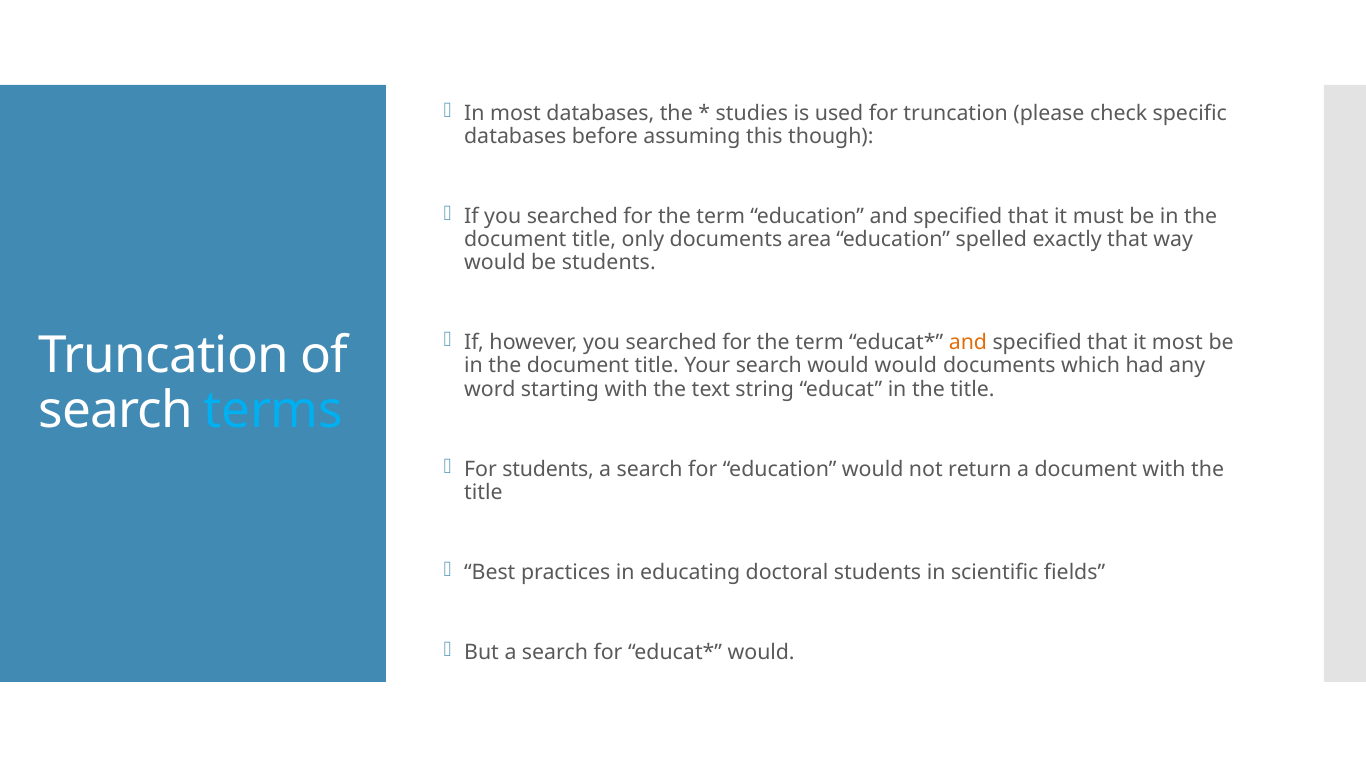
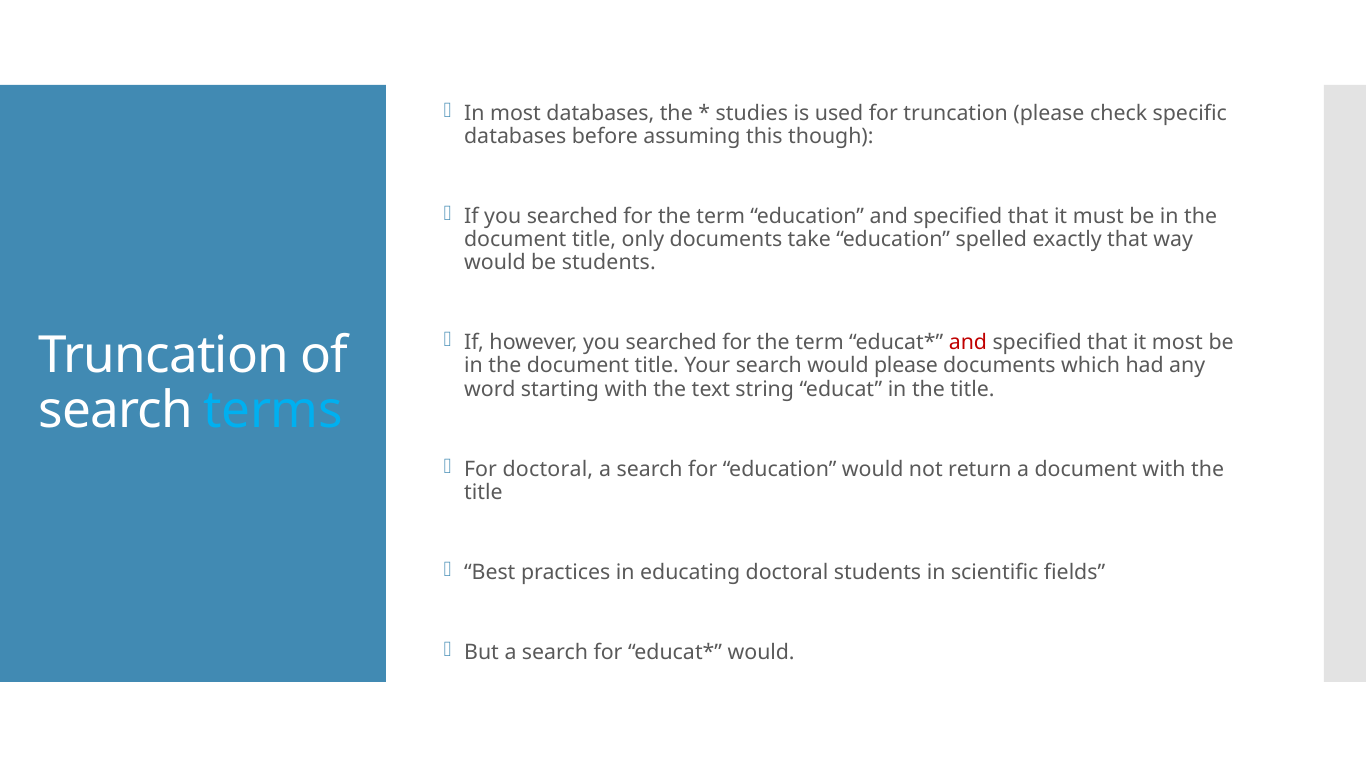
area: area -> take
and at (968, 343) colour: orange -> red
would would: would -> please
For students: students -> doctoral
